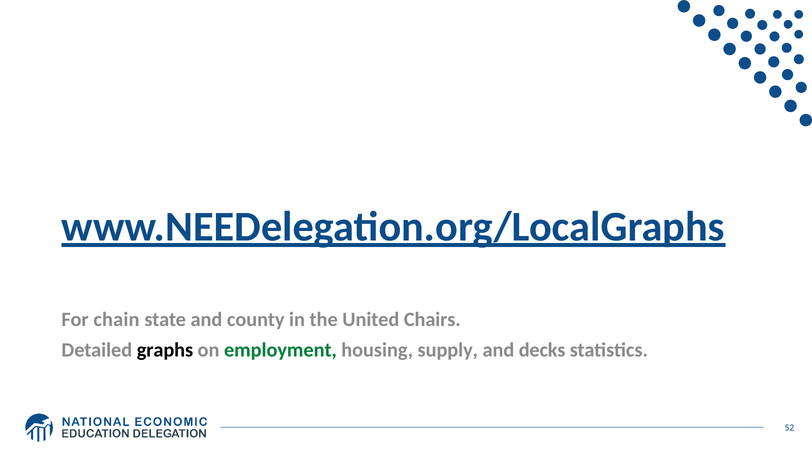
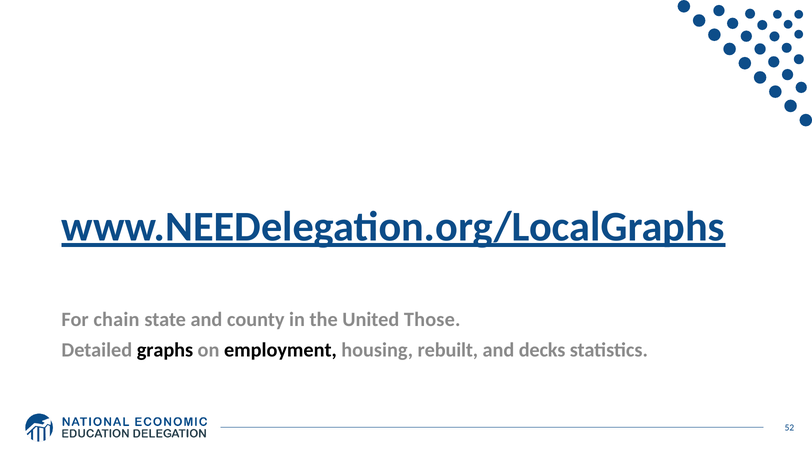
Chairs: Chairs -> Those
employment colour: green -> black
supply: supply -> rebuilt
